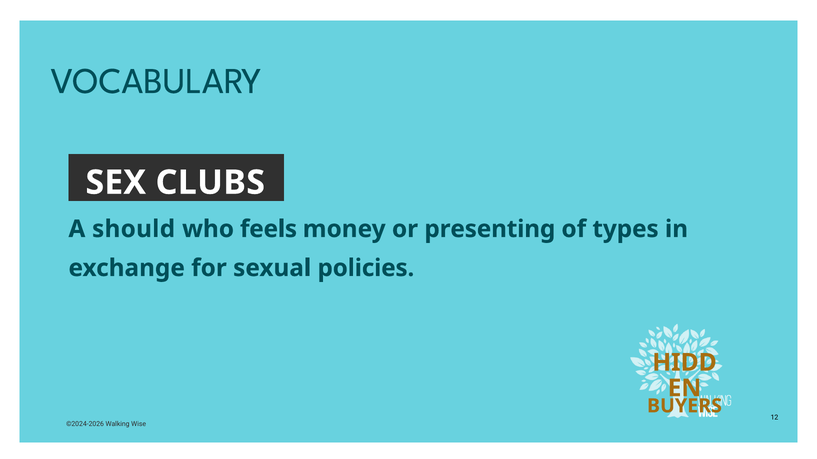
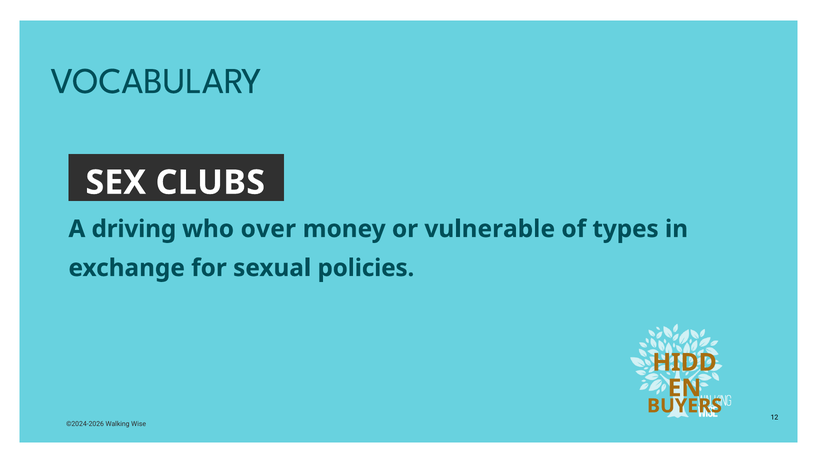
should: should -> driving
feels: feels -> over
presenting: presenting -> vulnerable
